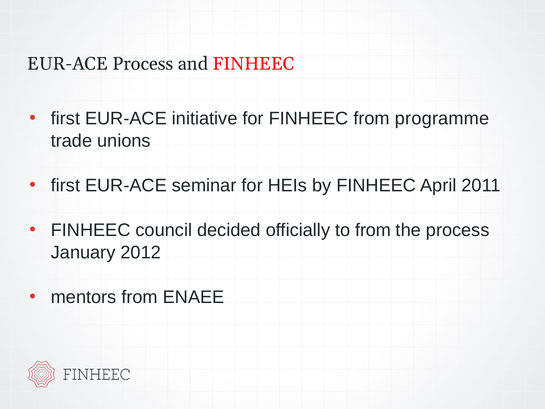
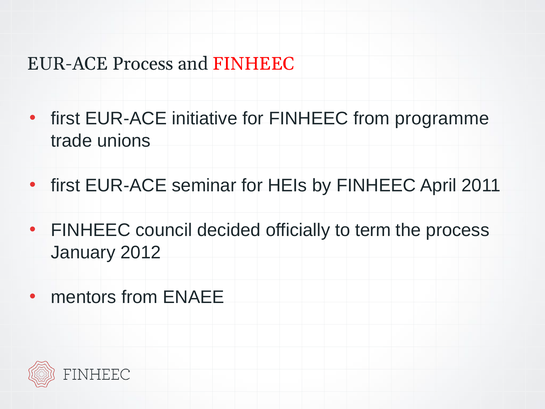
to from: from -> term
